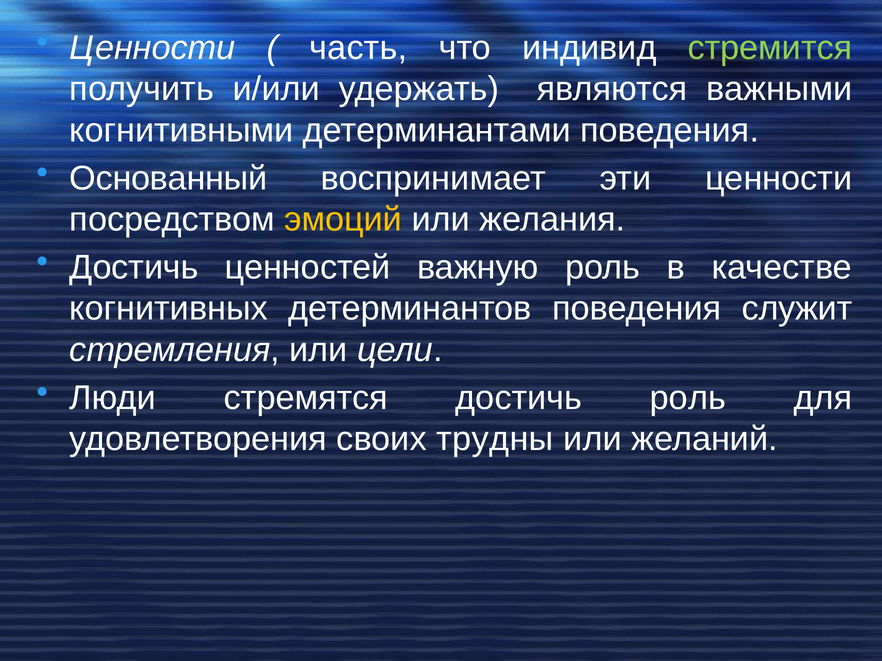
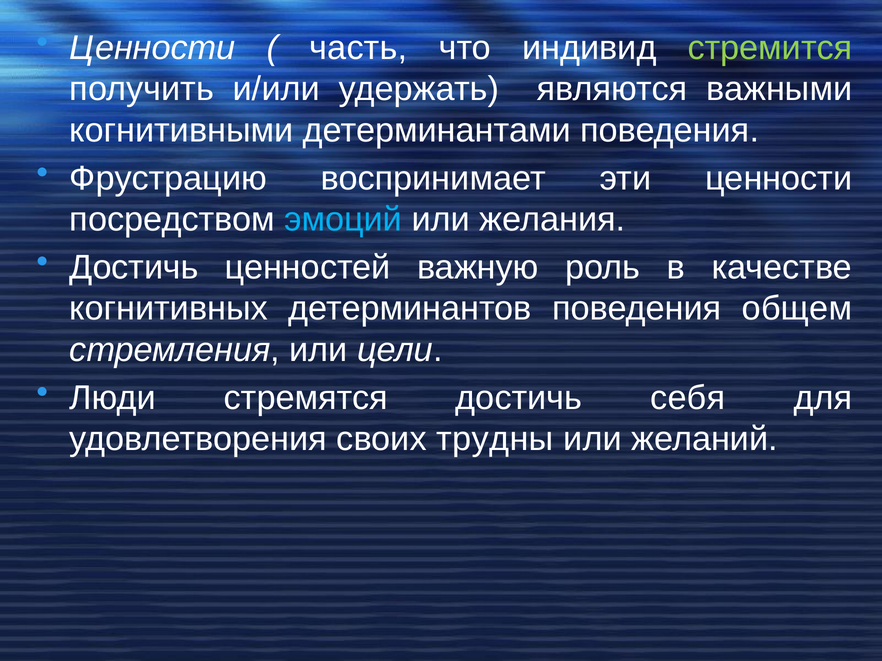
Основанный: Основанный -> Фрустрацию
эмоций colour: yellow -> light blue
служит: служит -> общем
достичь роль: роль -> себя
